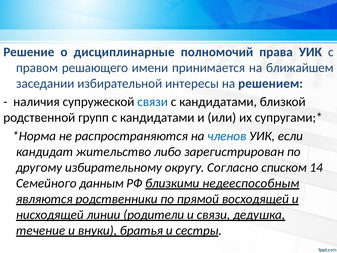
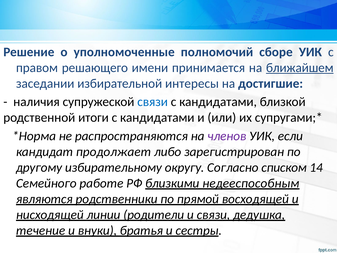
дисциплинарные: дисциплинарные -> уполномоченные
права: права -> сборе
ближайшем underline: none -> present
решением: решением -> достигшие
групп: групп -> итоги
членов colour: blue -> purple
жительство: жительство -> продолжает
данным: данным -> работе
